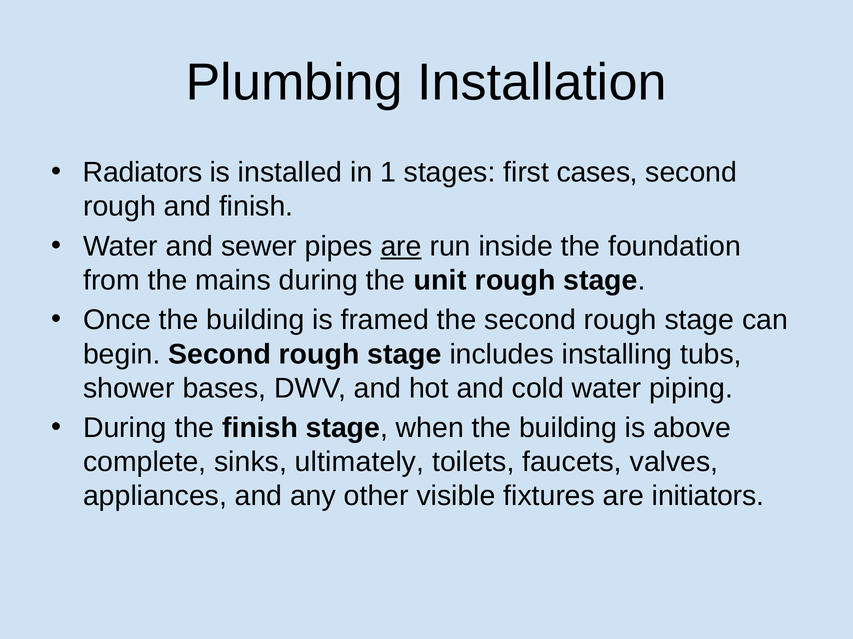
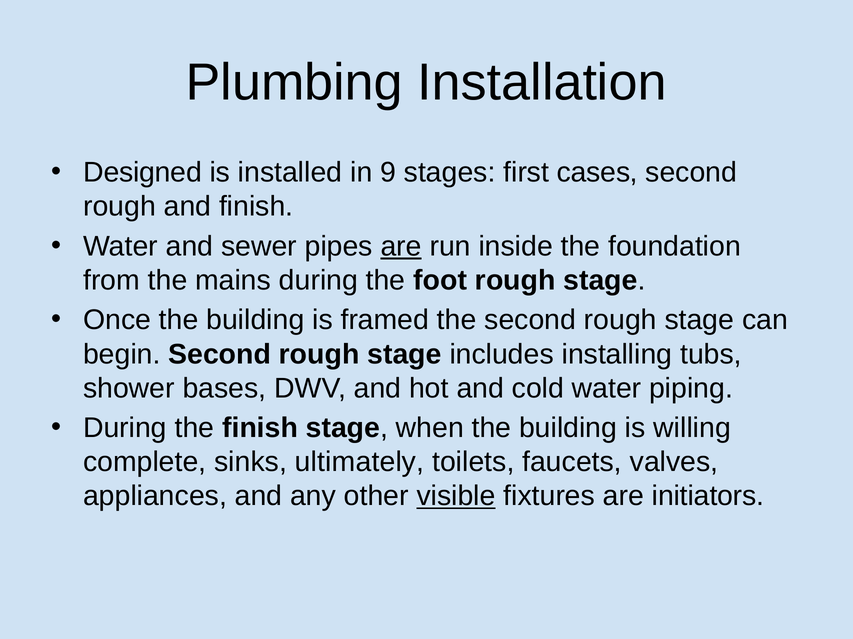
Radiators: Radiators -> Designed
1: 1 -> 9
unit: unit -> foot
above: above -> willing
visible underline: none -> present
